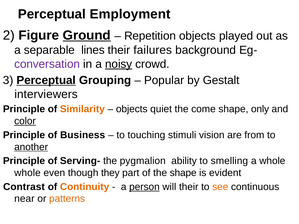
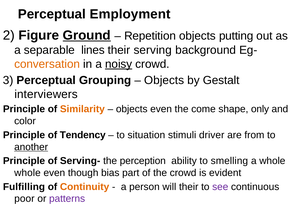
played: played -> putting
failures: failures -> serving
conversation colour: purple -> orange
Perceptual at (46, 80) underline: present -> none
Popular at (164, 80): Popular -> Objects
objects quiet: quiet -> even
color underline: present -> none
Business: Business -> Tendency
touching: touching -> situation
vision: vision -> driver
pygmalion: pygmalion -> perception
they: they -> bias
the shape: shape -> crowd
Contrast: Contrast -> Fulfilling
person underline: present -> none
see colour: orange -> purple
near: near -> poor
patterns colour: orange -> purple
